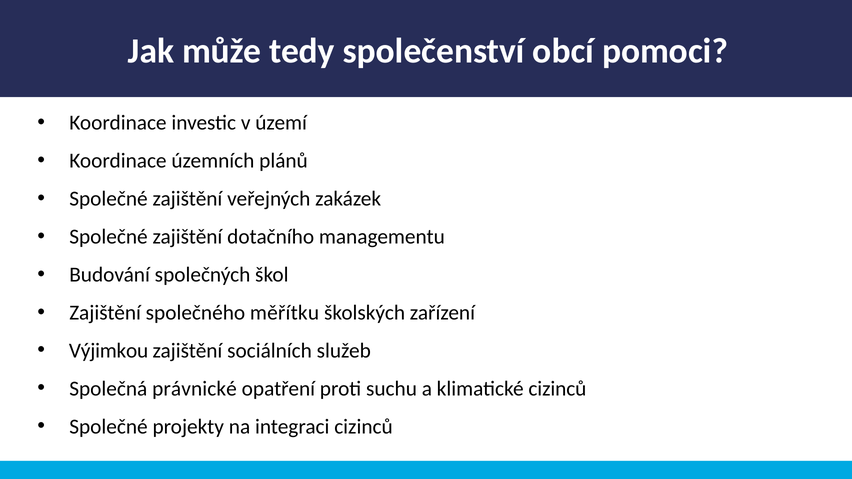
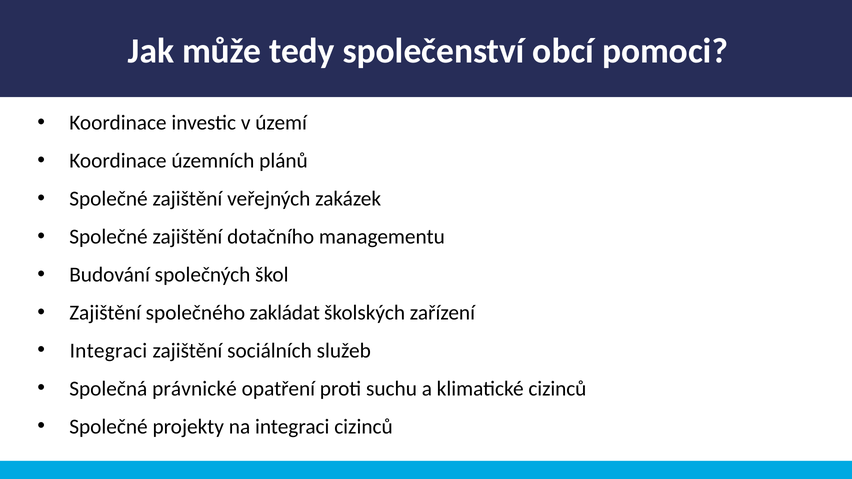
měřítku: měřítku -> zakládat
Výjimkou at (109, 351): Výjimkou -> Integraci
